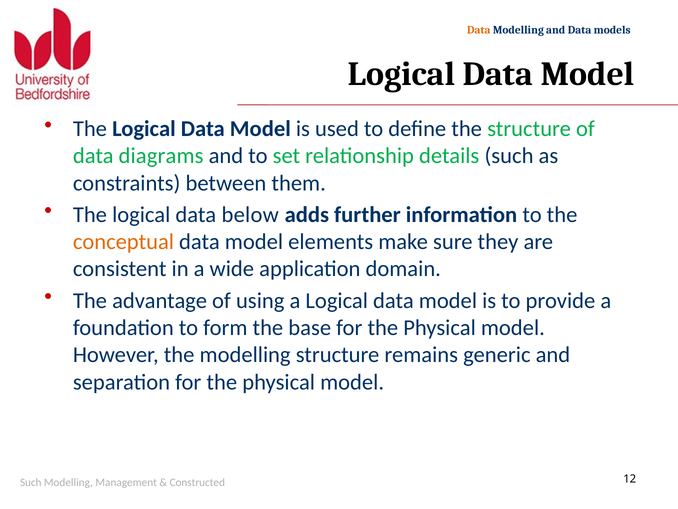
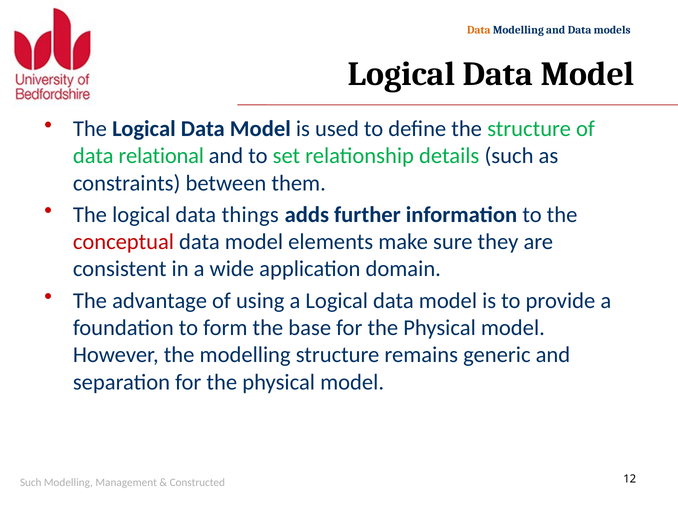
diagrams: diagrams -> relational
below: below -> things
conceptual colour: orange -> red
